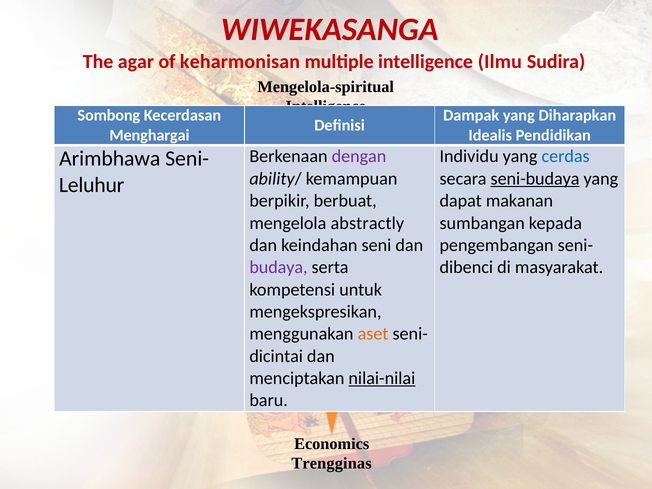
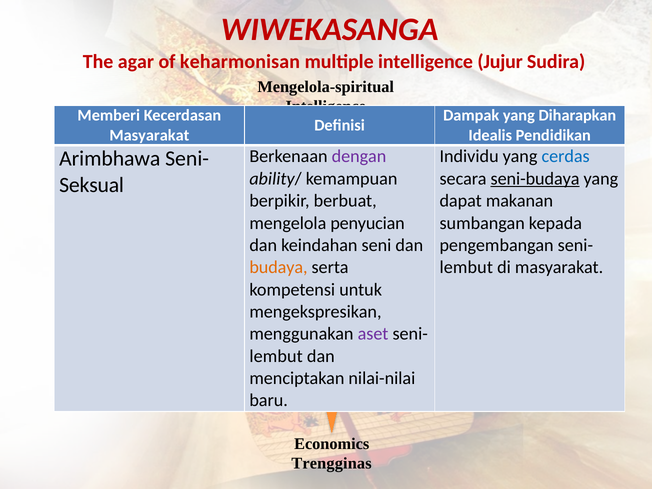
Ilmu: Ilmu -> Jujur
Sombong: Sombong -> Memberi
Menghargai at (149, 135): Menghargai -> Masyarakat
Leluhur: Leluhur -> Seksual
abstractly: abstractly -> penyucian
budaya colour: purple -> orange
dibenci at (466, 267): dibenci -> lembut
aset colour: orange -> purple
dicintai at (276, 356): dicintai -> lembut
nilai-nilai underline: present -> none
